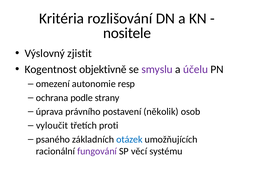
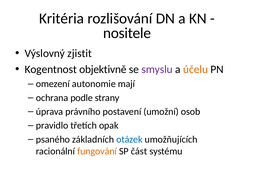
účelu colour: purple -> orange
resp: resp -> mají
několik: několik -> umožní
vyloučit: vyloučit -> pravidlo
proti: proti -> opak
fungování colour: purple -> orange
věcí: věcí -> část
